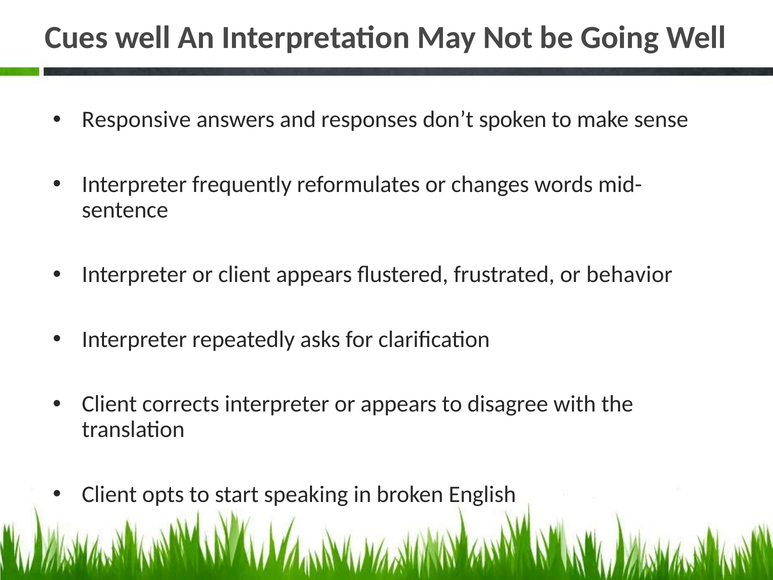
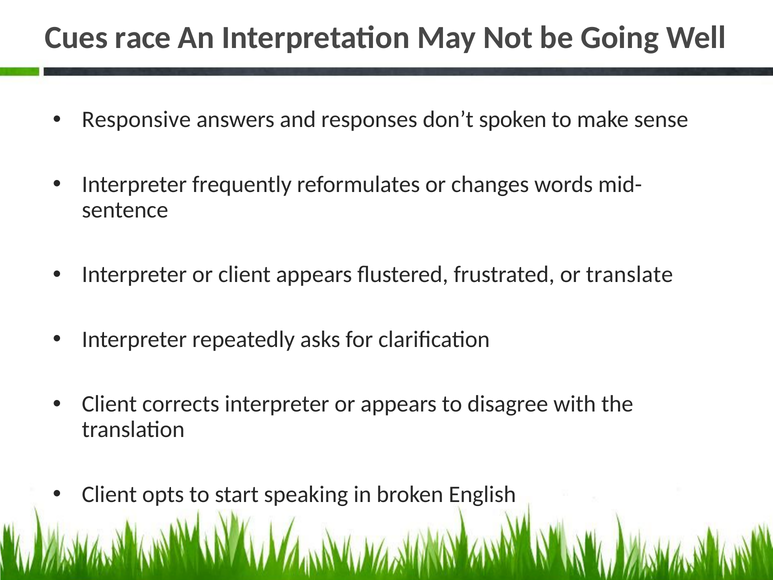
Cues well: well -> race
behavior: behavior -> translate
